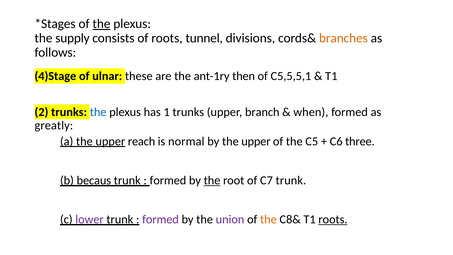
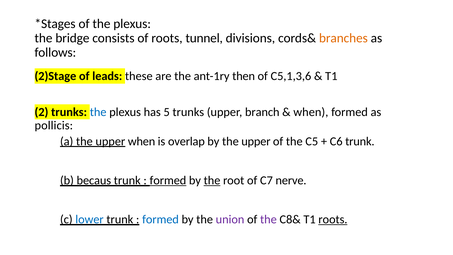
the at (101, 24) underline: present -> none
supply: supply -> bridge
4)Stage: 4)Stage -> 2)Stage
ulnar: ulnar -> leads
C5,5,5,1: C5,5,5,1 -> C5,1,3,6
1: 1 -> 5
greatly: greatly -> pollicis
upper reach: reach -> when
normal: normal -> overlap
C6 three: three -> trunk
formed at (168, 180) underline: none -> present
C7 trunk: trunk -> nerve
lower colour: purple -> blue
formed at (161, 219) colour: purple -> blue
the at (268, 219) colour: orange -> purple
